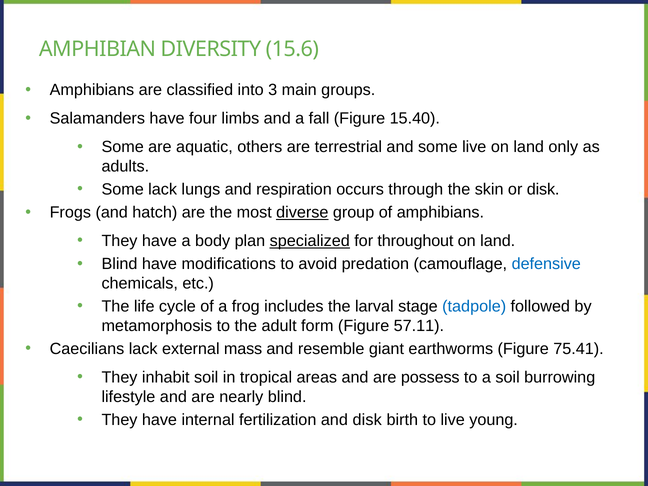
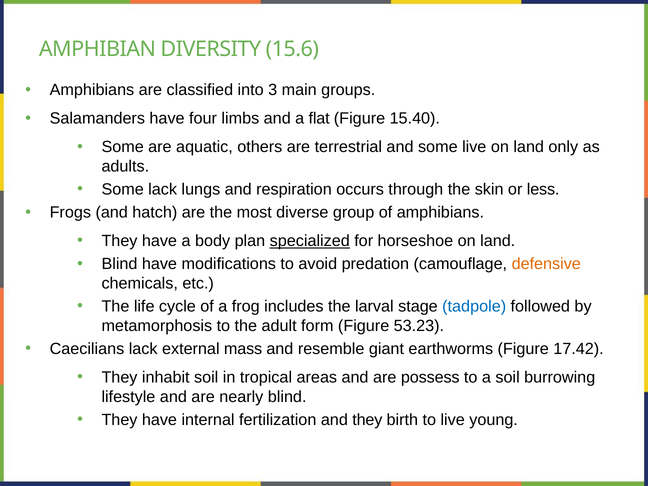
fall: fall -> flat
or disk: disk -> less
diverse underline: present -> none
throughout: throughout -> horseshoe
defensive colour: blue -> orange
57.11: 57.11 -> 53.23
75.41: 75.41 -> 17.42
and disk: disk -> they
